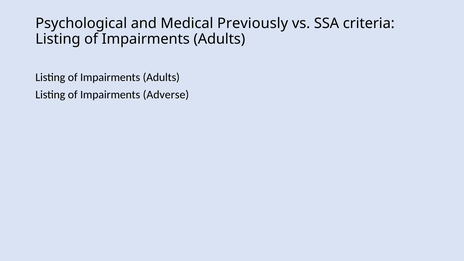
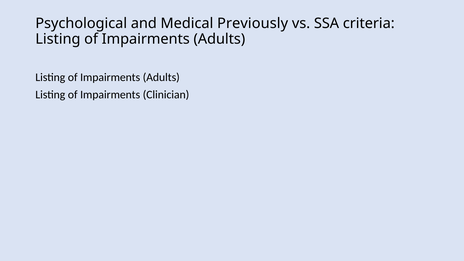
Adverse: Adverse -> Clinician
